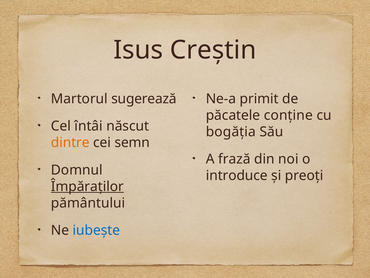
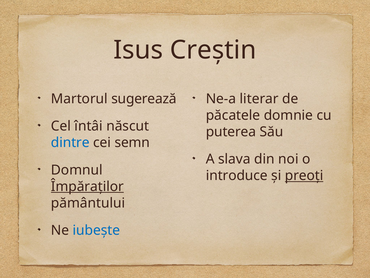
primit: primit -> literar
conține: conține -> domnie
bogăția: bogăția -> puterea
dintre colour: orange -> blue
frază: frază -> slava
preoți underline: none -> present
